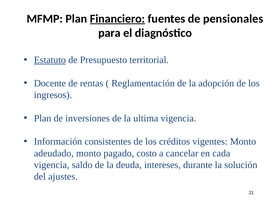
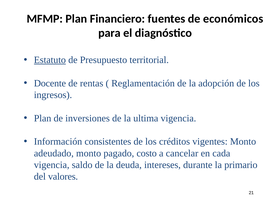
Financiero underline: present -> none
pensionales: pensionales -> económicos
solución: solución -> primario
ajustes: ajustes -> valores
